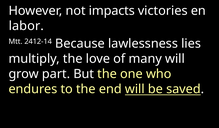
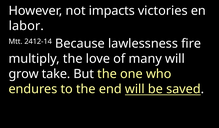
lies: lies -> fire
part: part -> take
